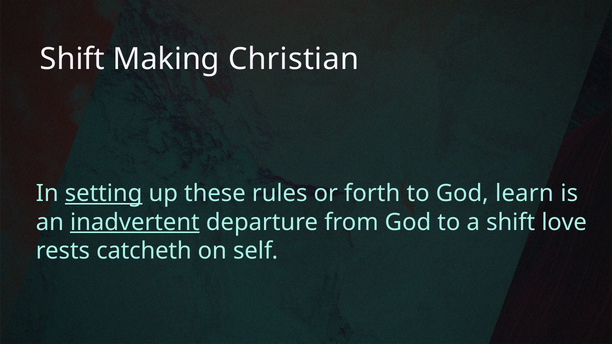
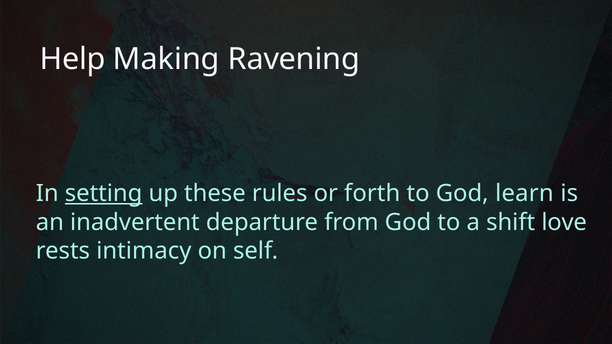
Shift at (72, 59): Shift -> Help
Christian: Christian -> Ravening
inadvertent underline: present -> none
catcheth: catcheth -> intimacy
